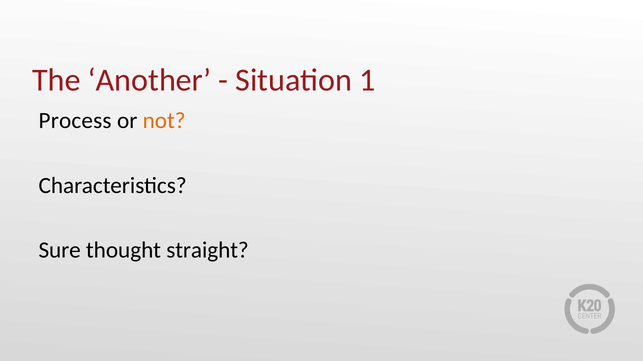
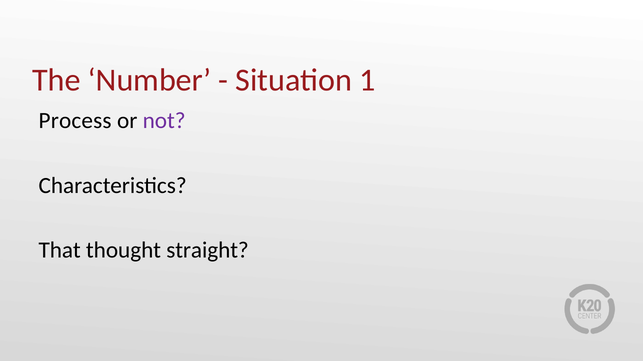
Another: Another -> Number
not colour: orange -> purple
Sure: Sure -> That
